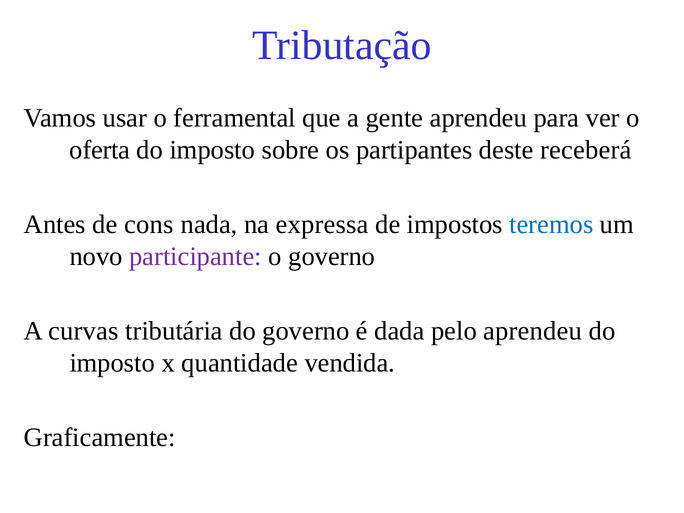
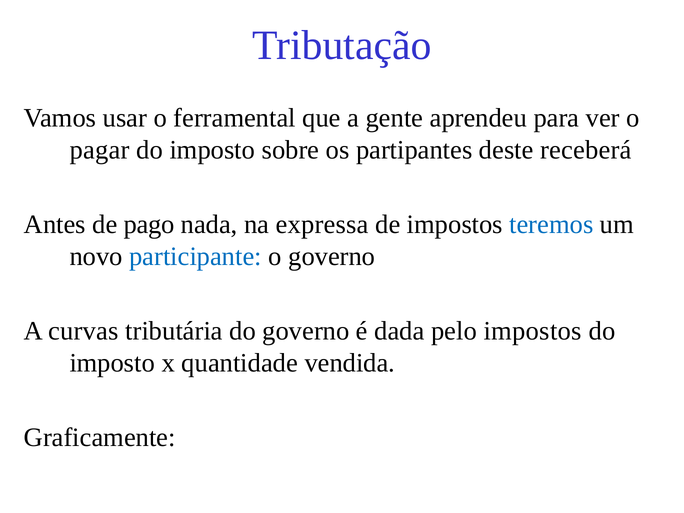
oferta: oferta -> pagar
cons: cons -> pago
participante colour: purple -> blue
pelo aprendeu: aprendeu -> impostos
